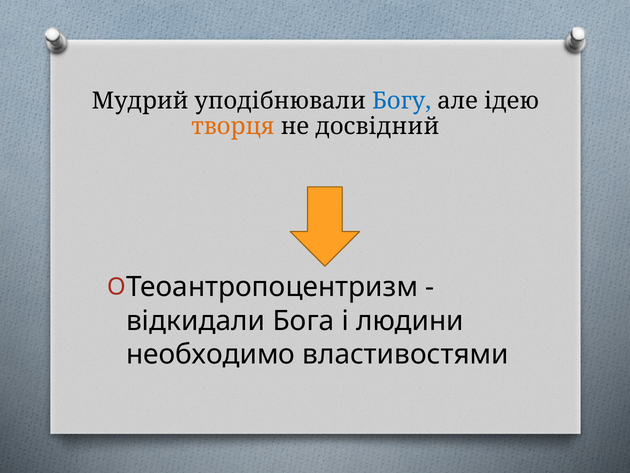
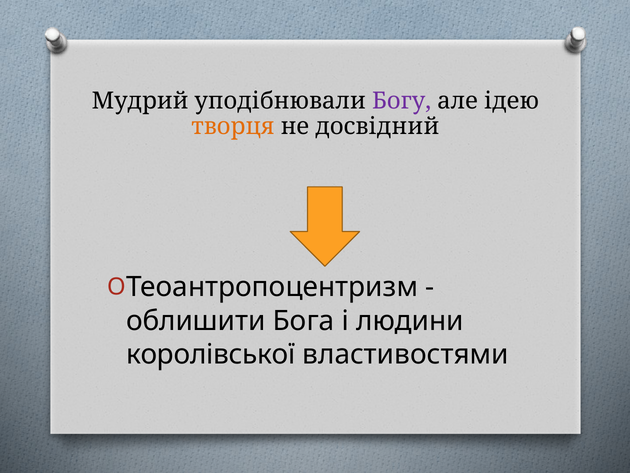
Богу colour: blue -> purple
відкидали: відкидали -> облишити
необходимо: необходимо -> королівської
